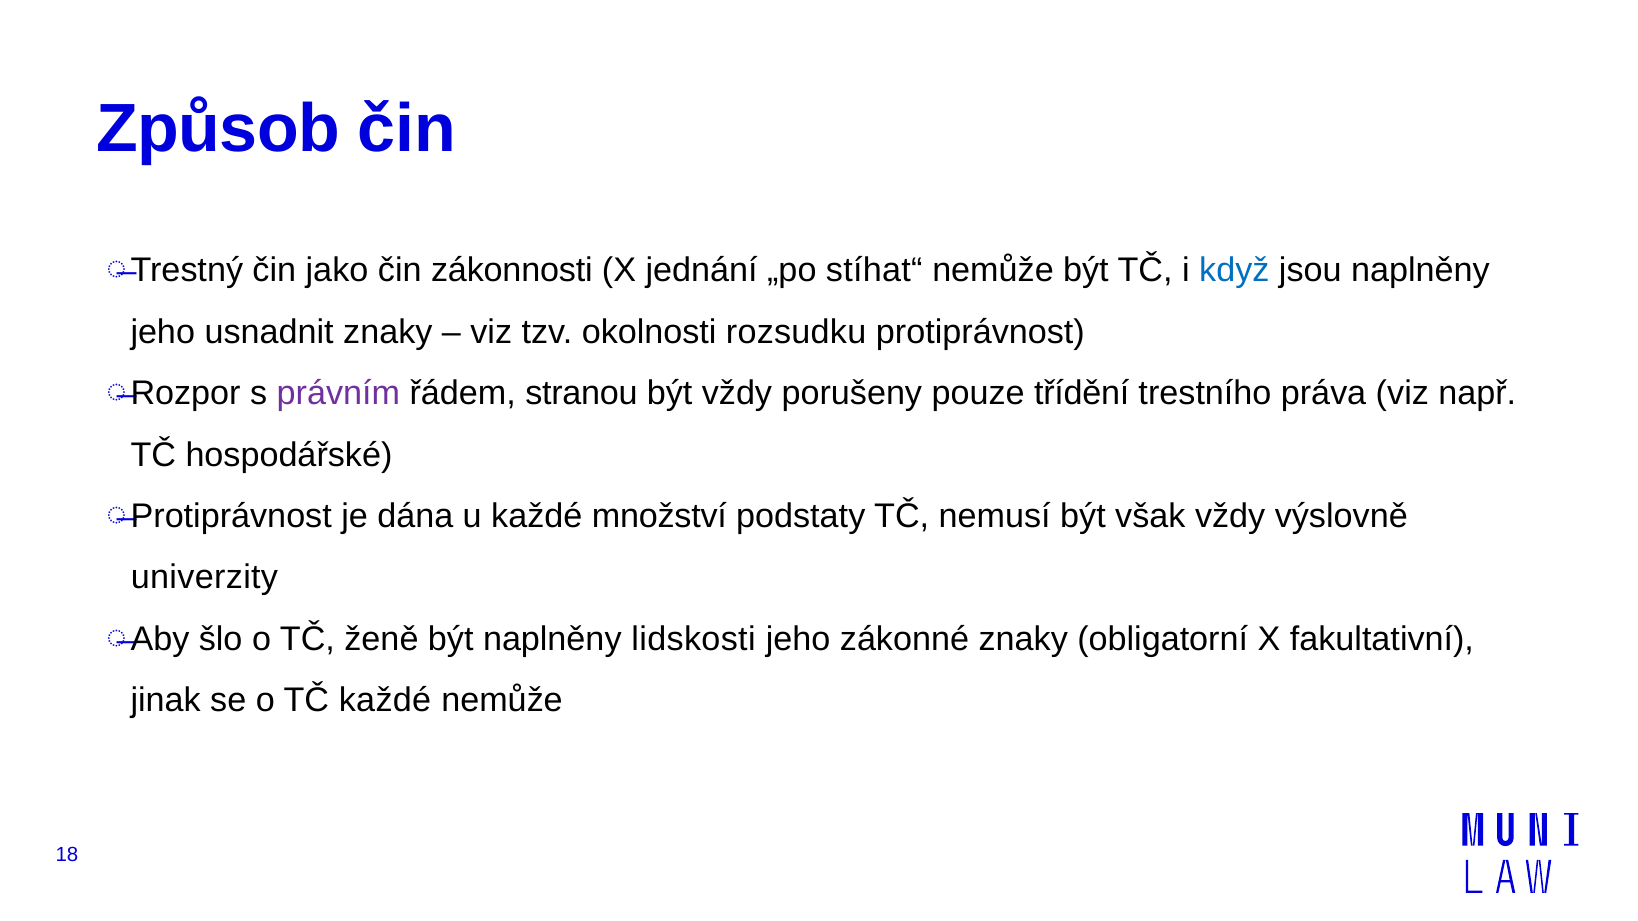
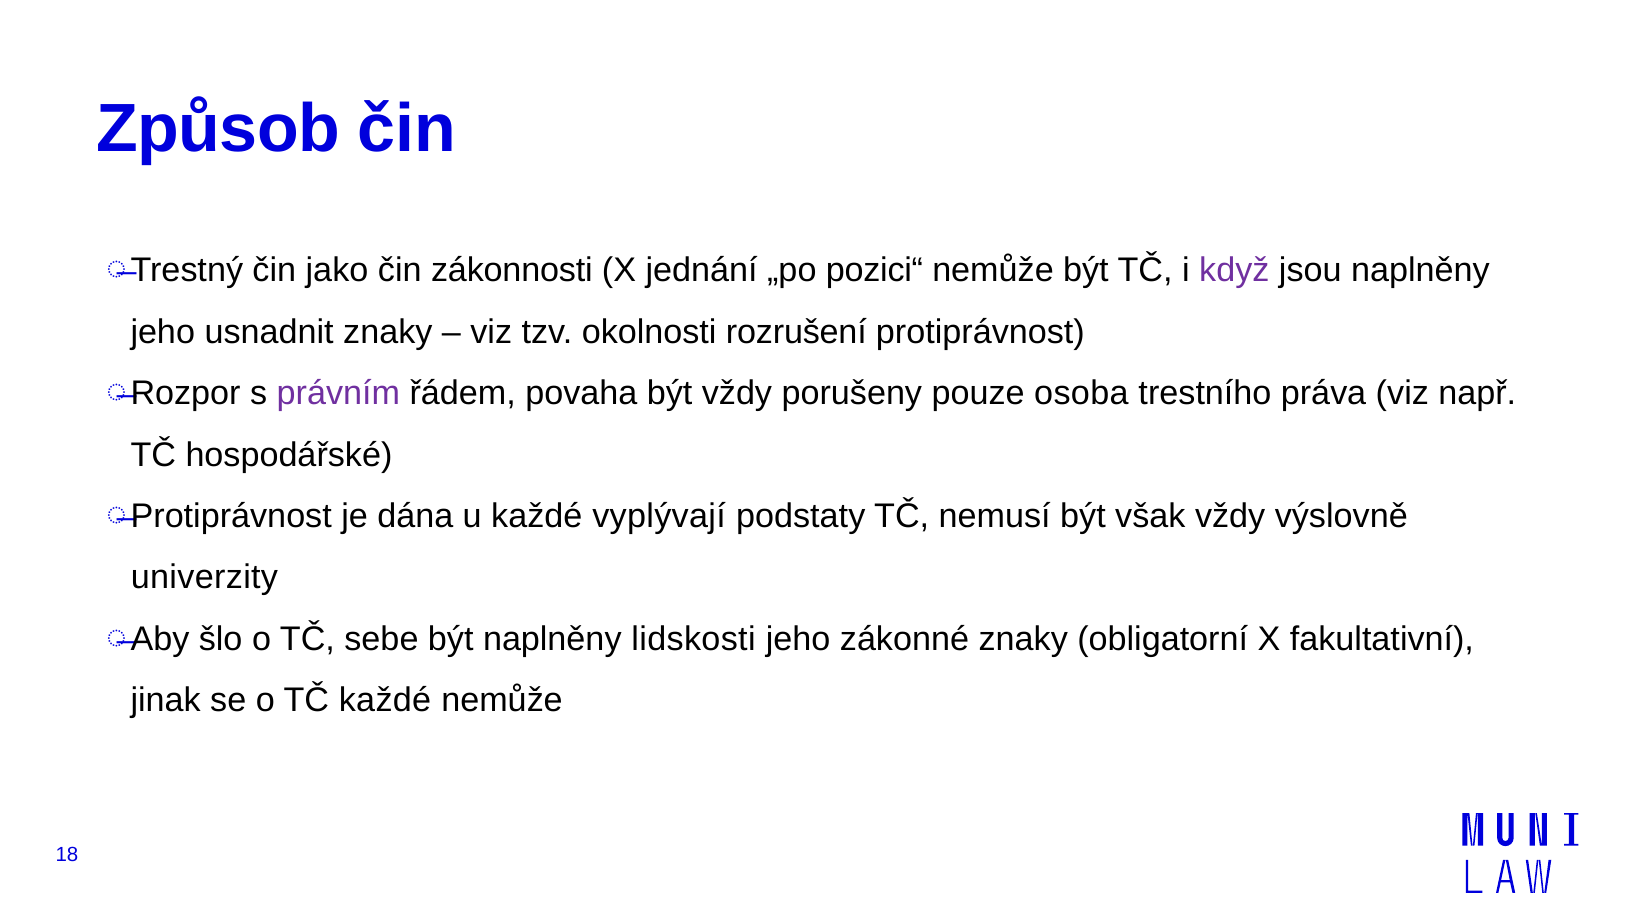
stíhat“: stíhat“ -> pozici“
když colour: blue -> purple
rozsudku: rozsudku -> rozrušení
stranou: stranou -> povaha
třídění: třídění -> osoba
množství: množství -> vyplývají
ženě: ženě -> sebe
